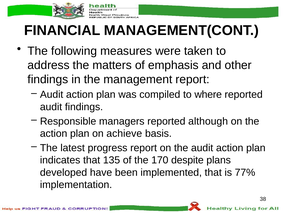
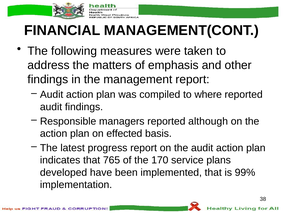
achieve: achieve -> effected
135: 135 -> 765
despite: despite -> service
77%: 77% -> 99%
